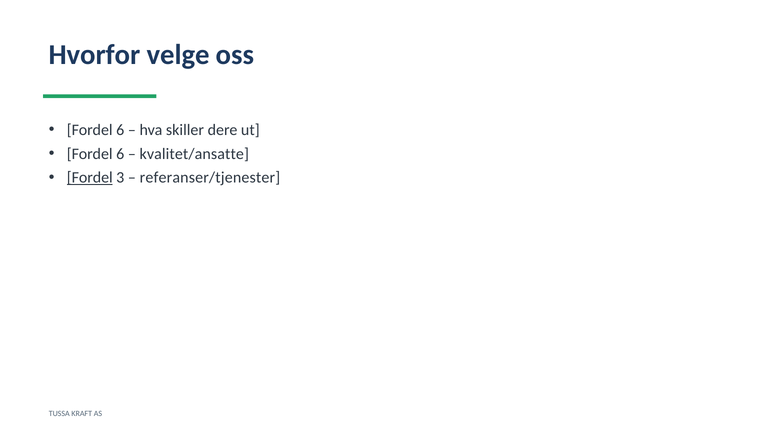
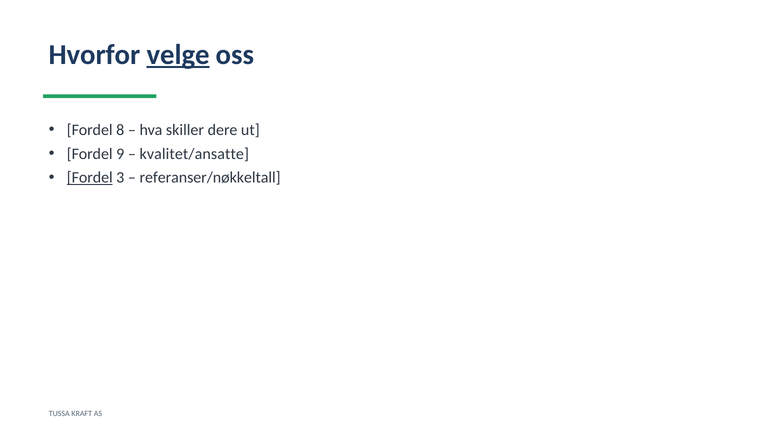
velge underline: none -> present
6 at (120, 130): 6 -> 8
6 at (120, 154): 6 -> 9
referanser/tjenester: referanser/tjenester -> referanser/nøkkeltall
